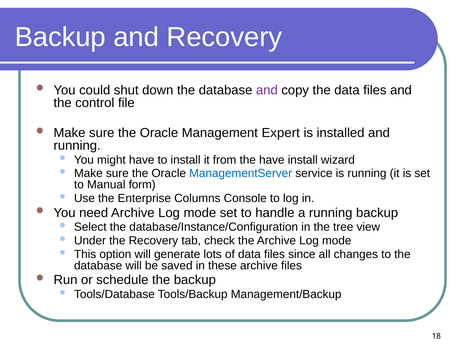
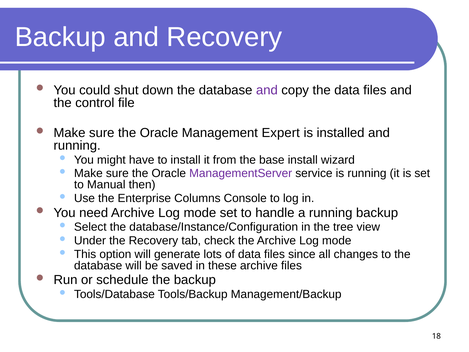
the have: have -> base
ManagementServer colour: blue -> purple
form: form -> then
